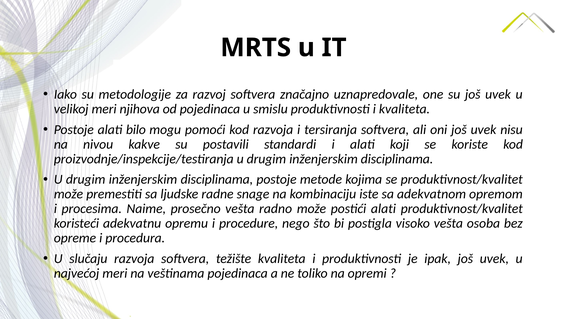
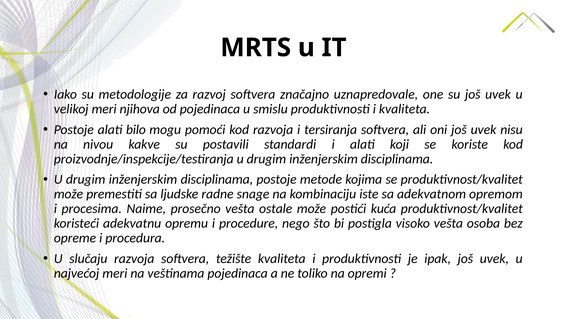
radno: radno -> ostale
postići alati: alati -> kuća
